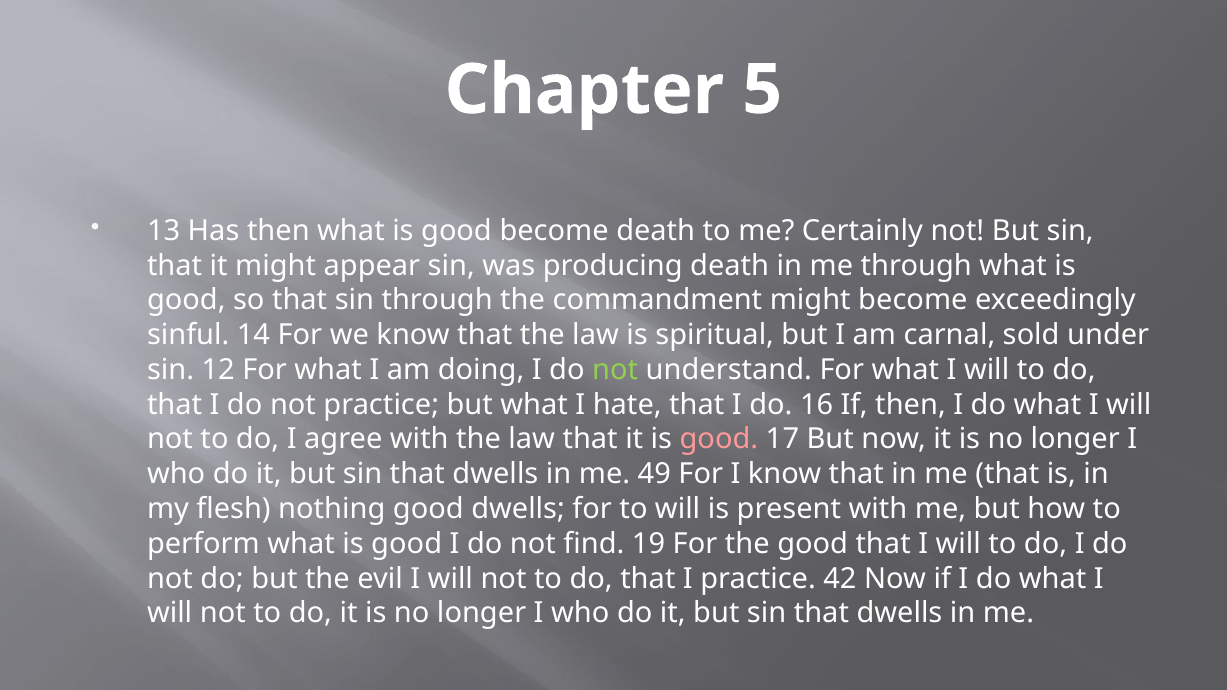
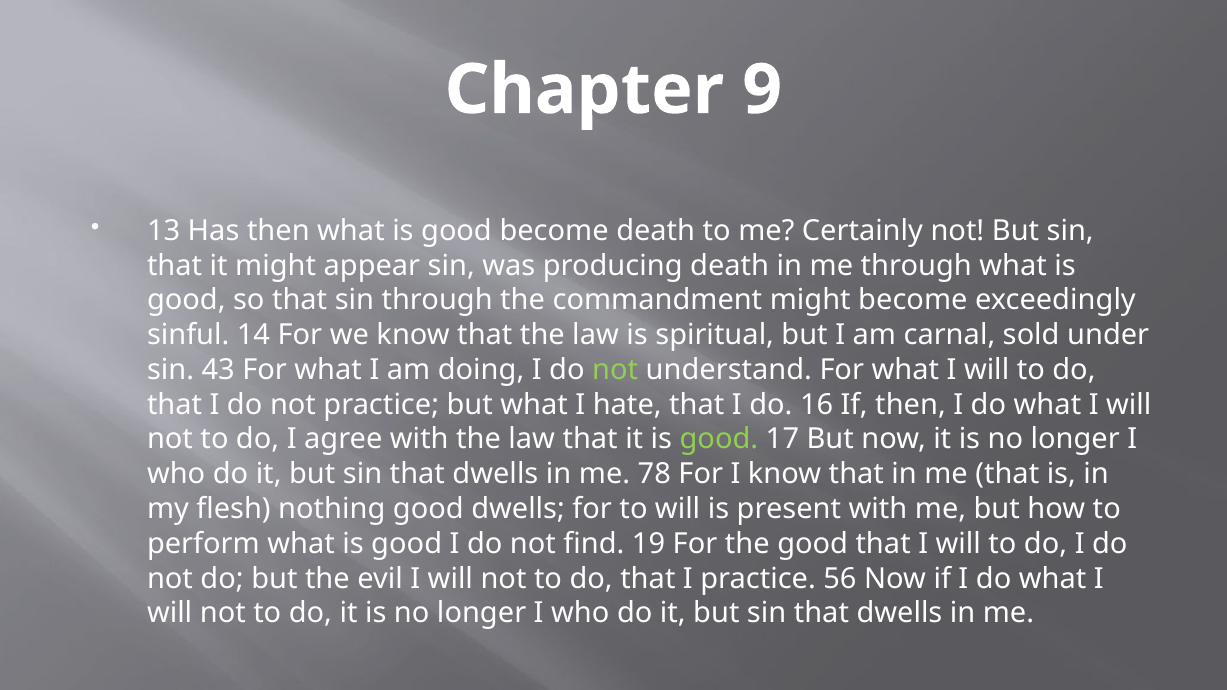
5: 5 -> 9
12: 12 -> 43
good at (719, 440) colour: pink -> light green
49: 49 -> 78
42: 42 -> 56
